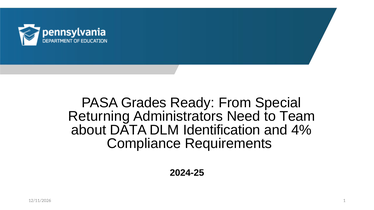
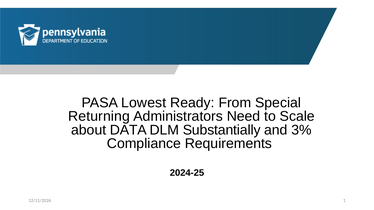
Grades: Grades -> Lowest
Team: Team -> Scale
Identification: Identification -> Substantially
4%: 4% -> 3%
